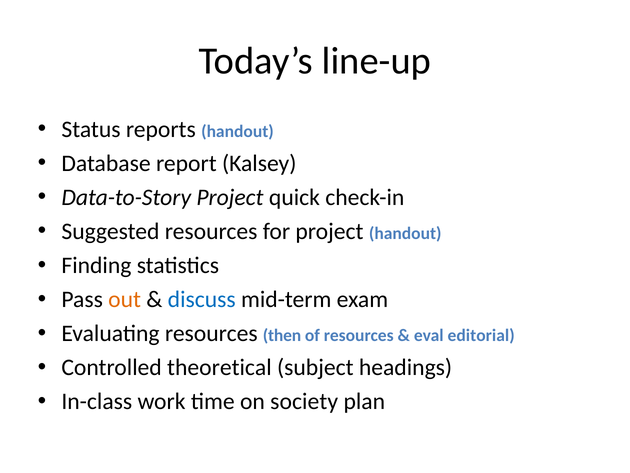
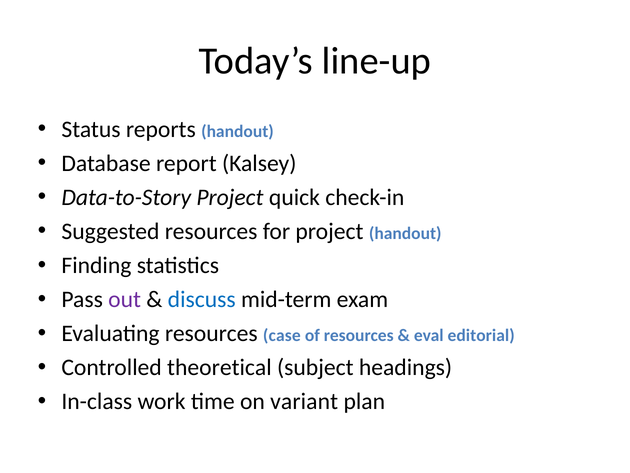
out colour: orange -> purple
then: then -> case
society: society -> variant
